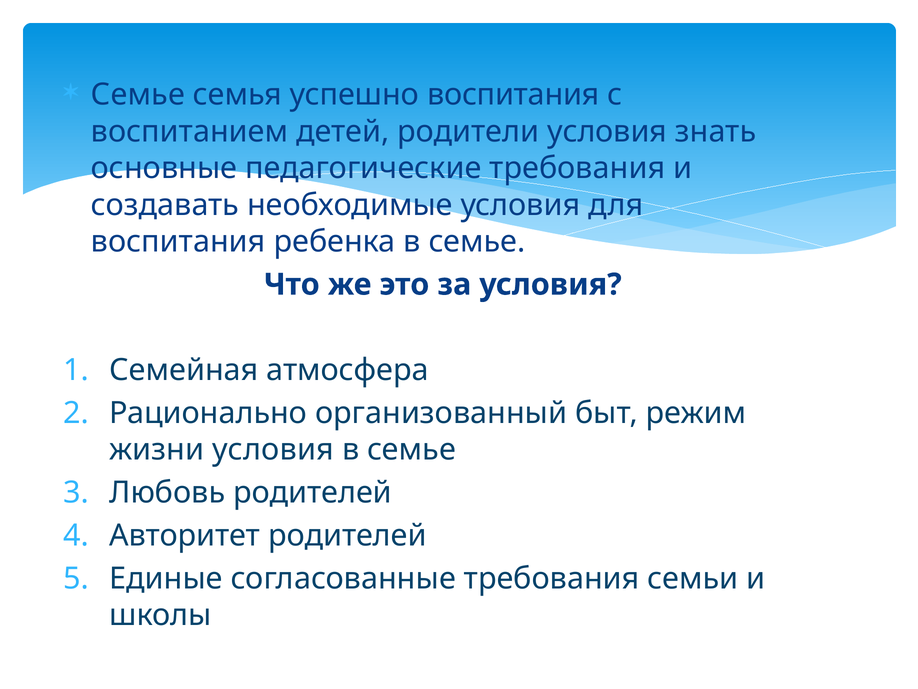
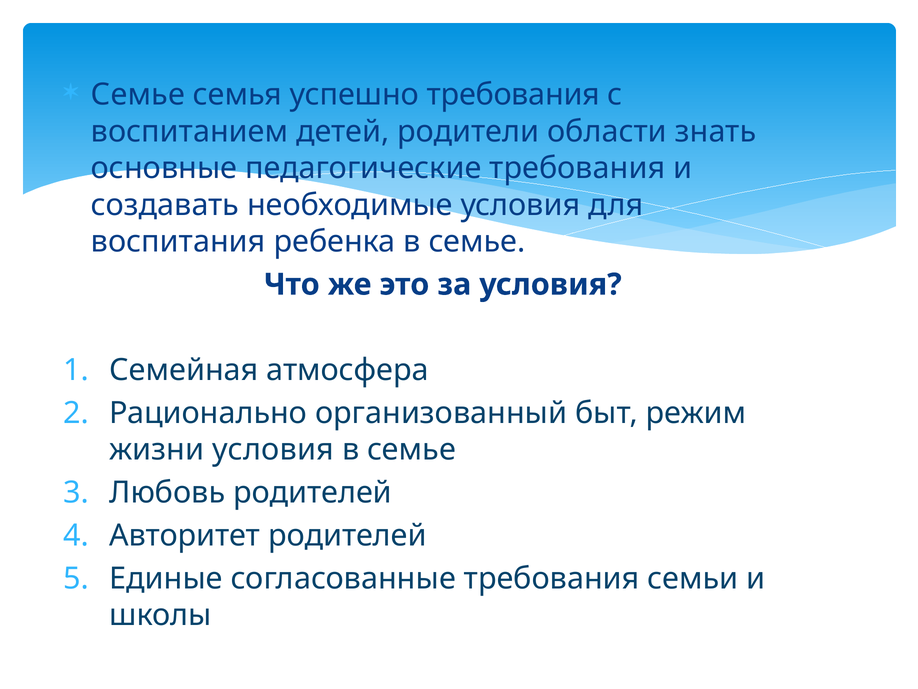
успешно воспитания: воспитания -> требования
родители условия: условия -> области
